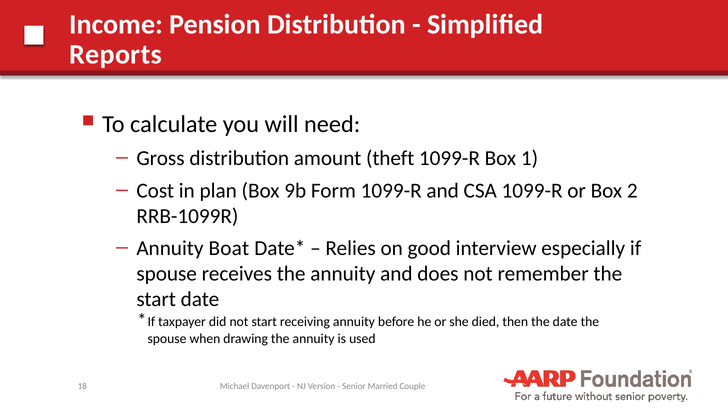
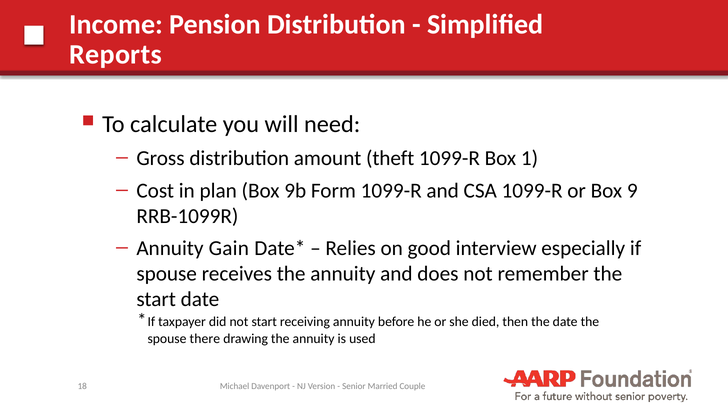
2: 2 -> 9
Boat: Boat -> Gain
when: when -> there
